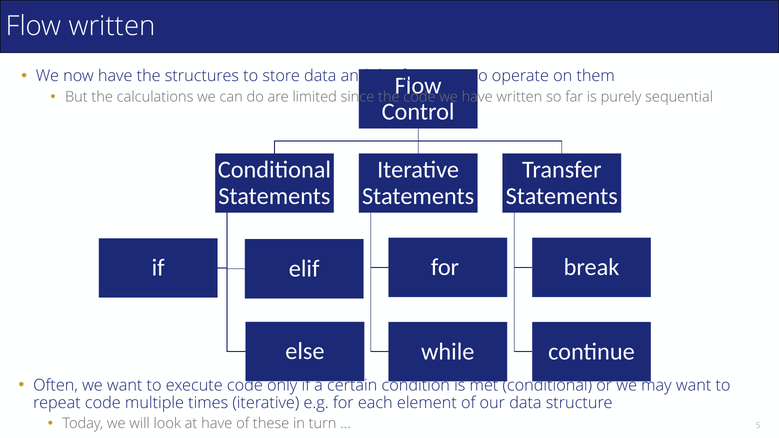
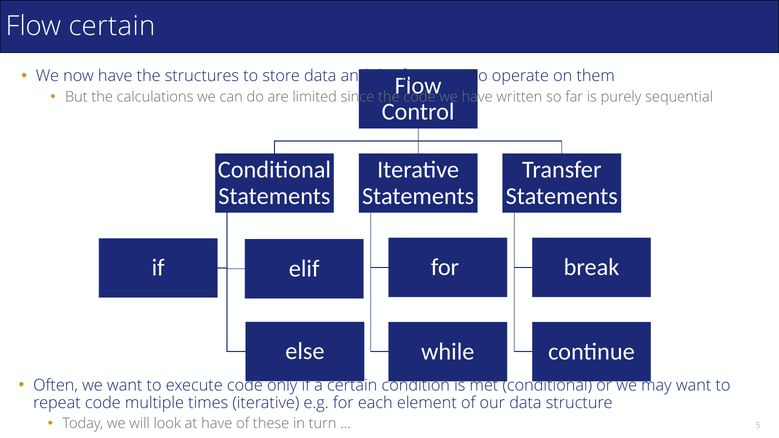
Flow written: written -> certain
